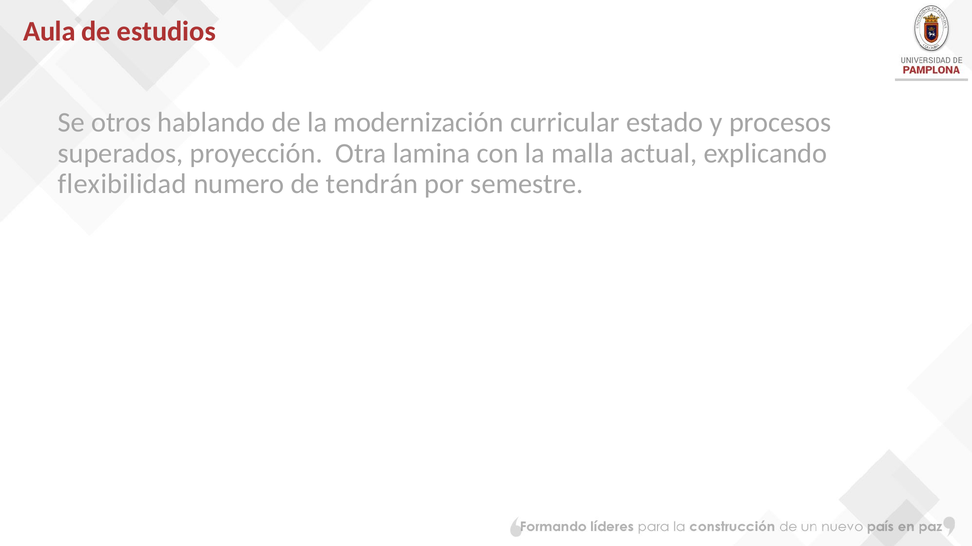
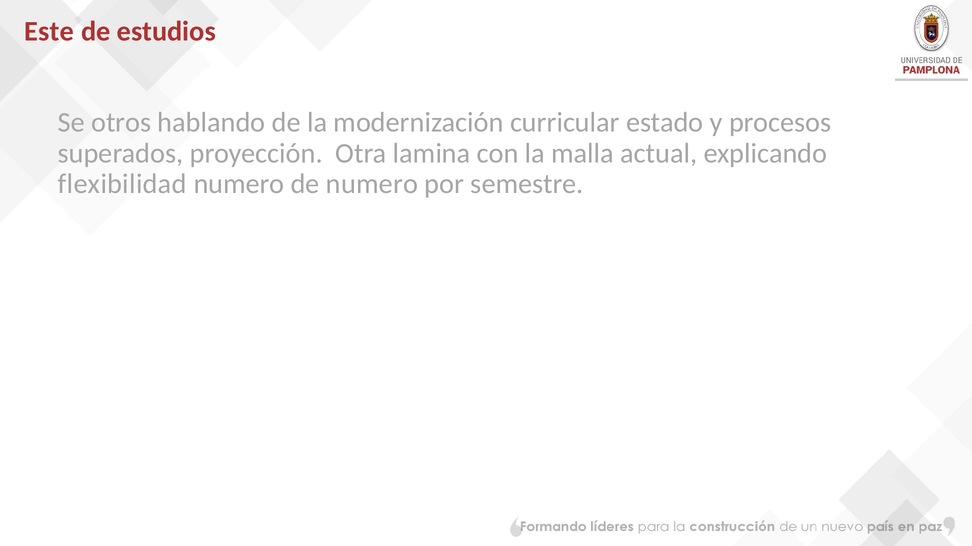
Aula: Aula -> Este
de tendrán: tendrán -> numero
